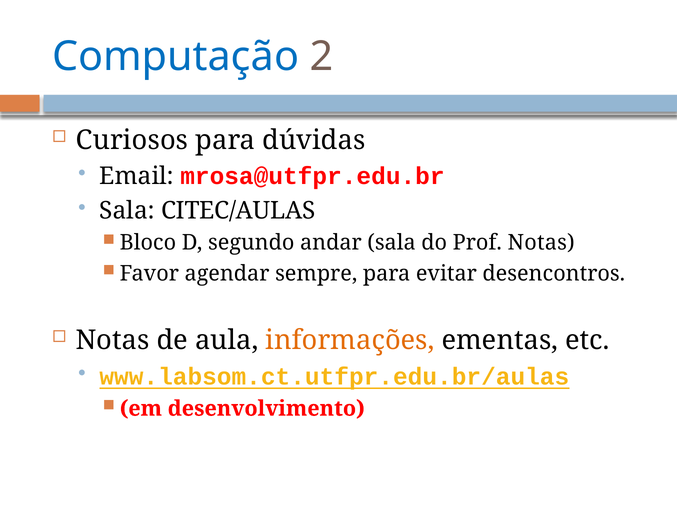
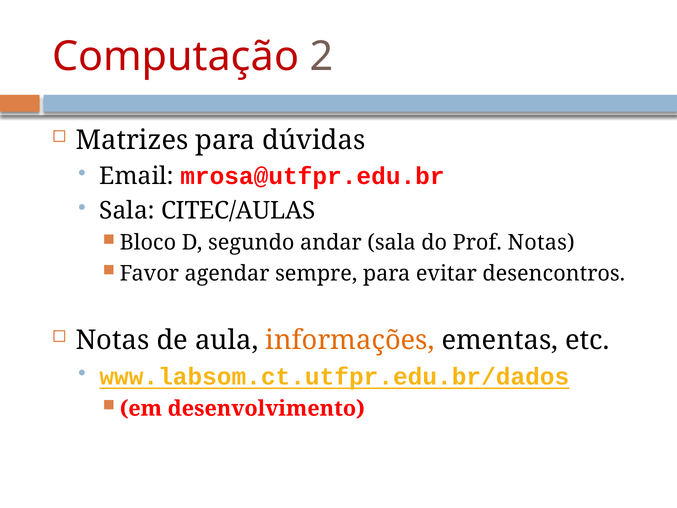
Computação colour: blue -> red
Curiosos: Curiosos -> Matrizes
www.labsom.ct.utfpr.edu.br/aulas: www.labsom.ct.utfpr.edu.br/aulas -> www.labsom.ct.utfpr.edu.br/dados
